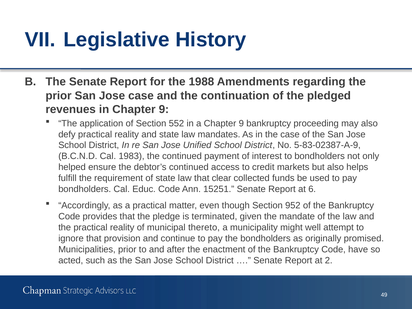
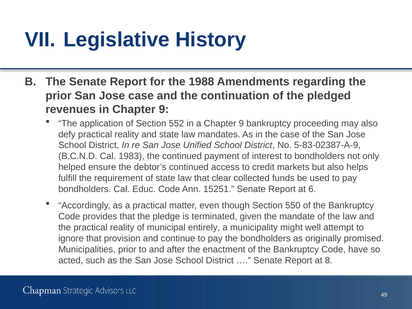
952: 952 -> 550
thereto: thereto -> entirely
2: 2 -> 8
